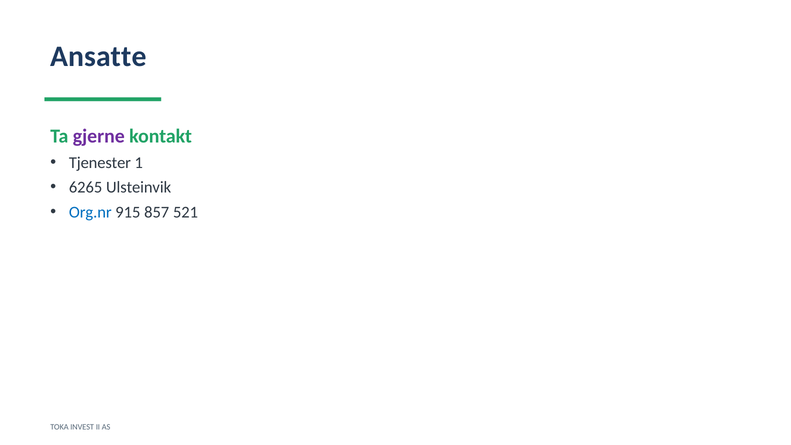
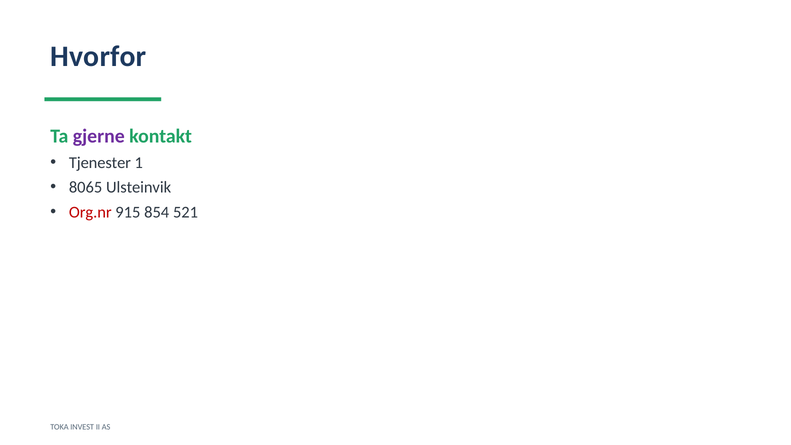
Ansatte: Ansatte -> Hvorfor
6265: 6265 -> 8065
Org.nr colour: blue -> red
857: 857 -> 854
